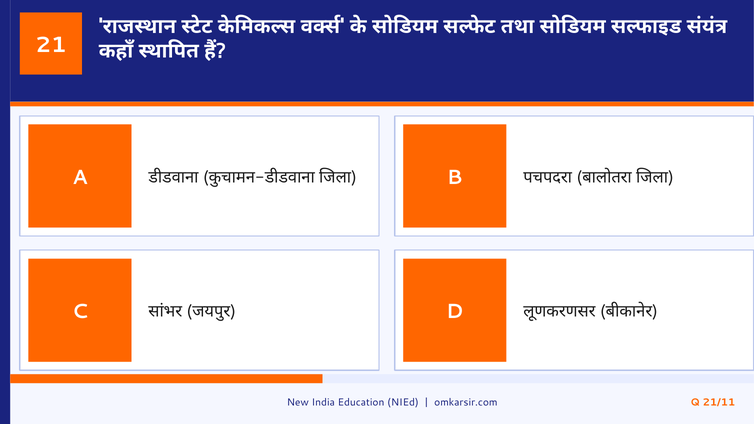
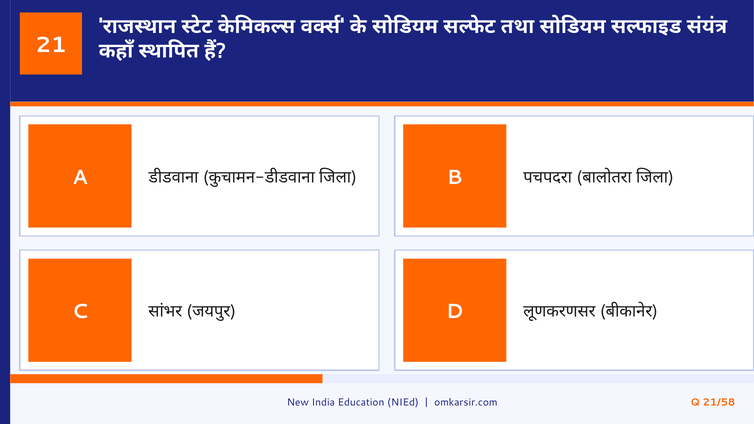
21/11: 21/11 -> 21/58
